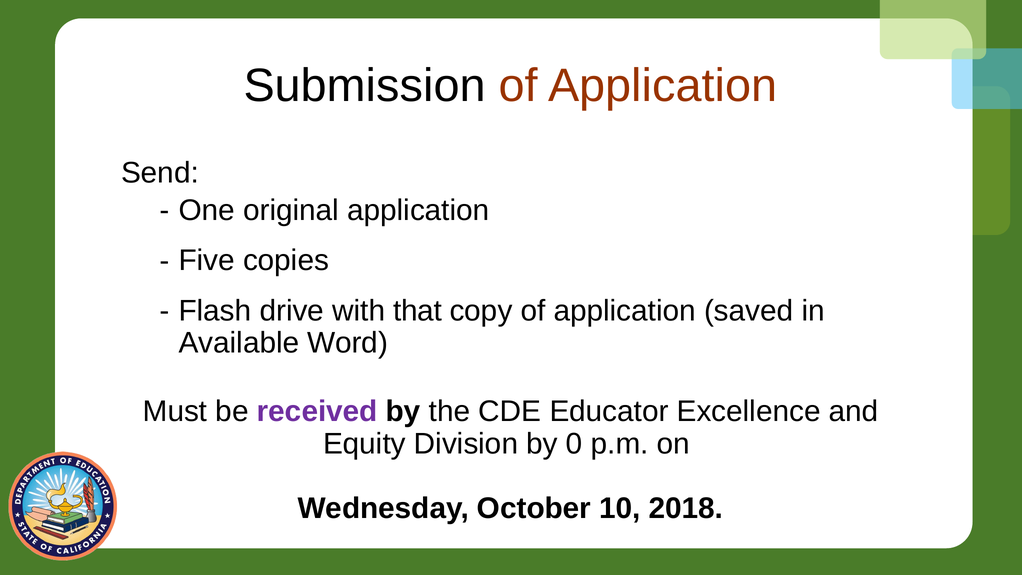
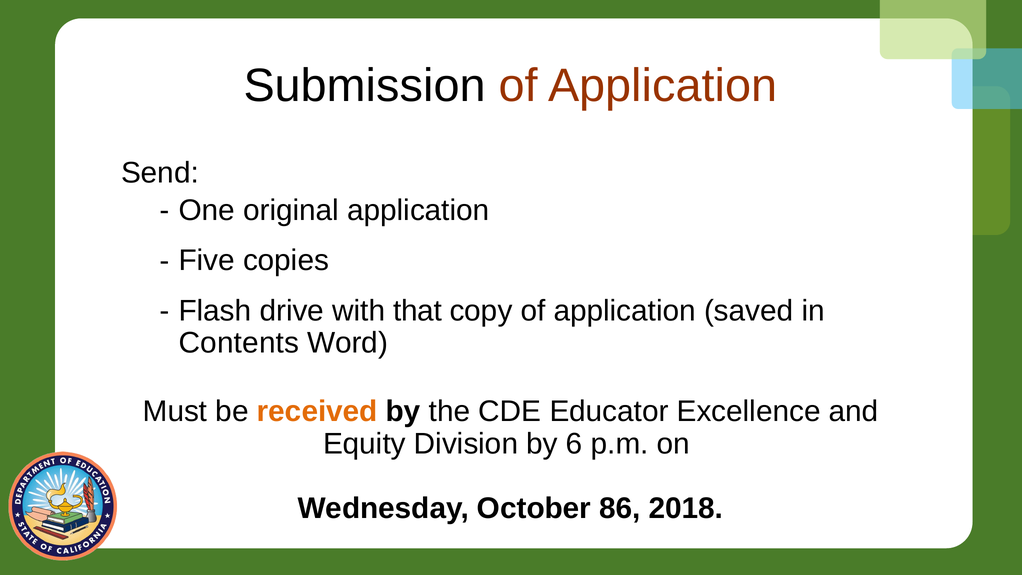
Available: Available -> Contents
received colour: purple -> orange
0: 0 -> 6
10: 10 -> 86
